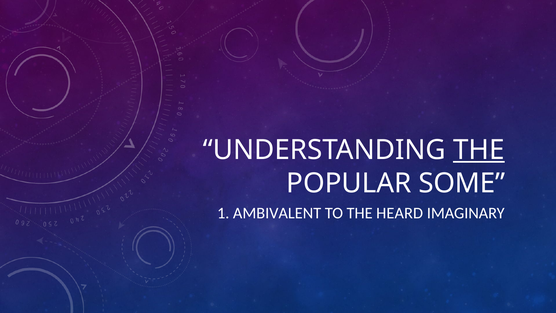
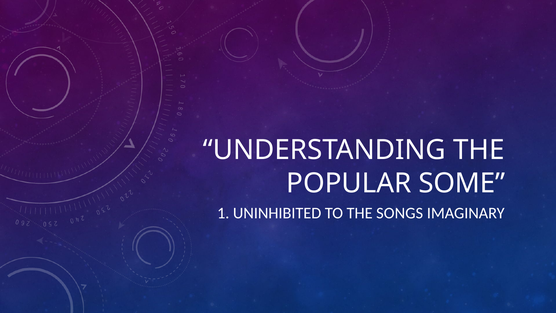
THE at (479, 150) underline: present -> none
AMBIVALENT: AMBIVALENT -> UNINHIBITED
HEARD: HEARD -> SONGS
